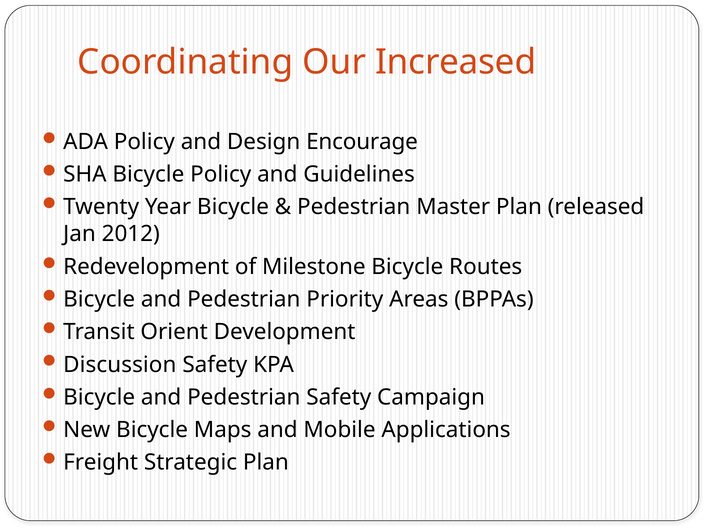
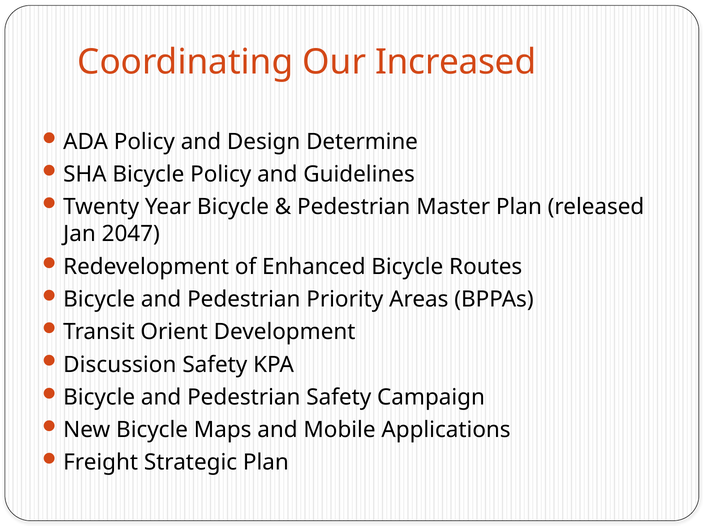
Encourage: Encourage -> Determine
2012: 2012 -> 2047
Milestone: Milestone -> Enhanced
